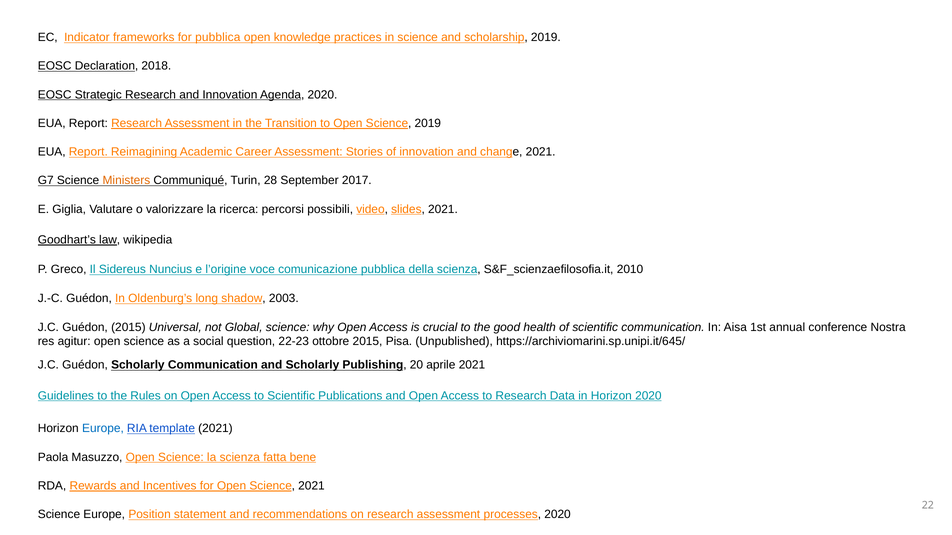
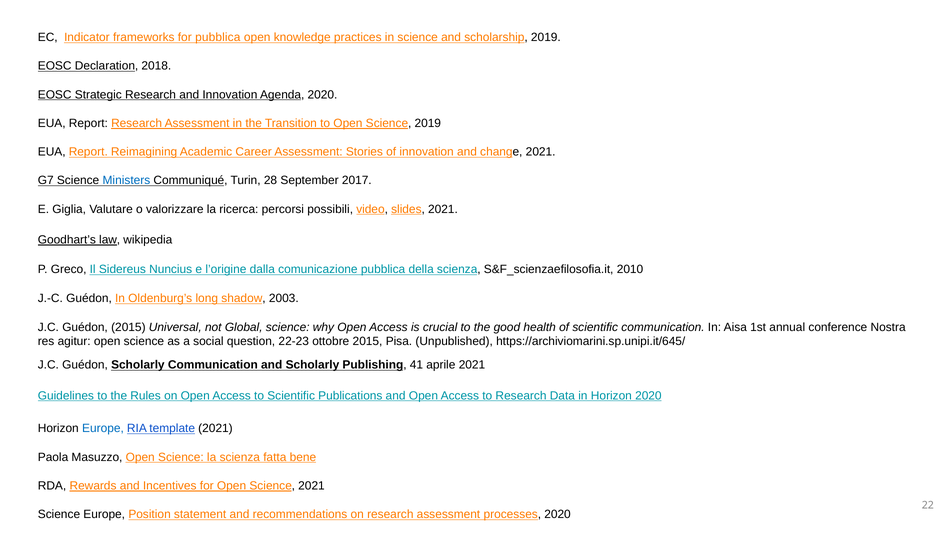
Ministers colour: orange -> blue
voce: voce -> dalla
20: 20 -> 41
